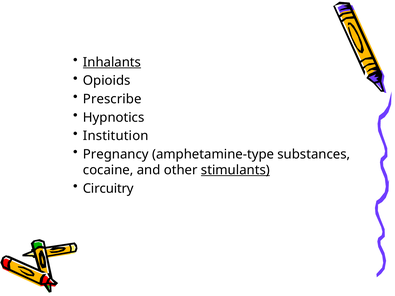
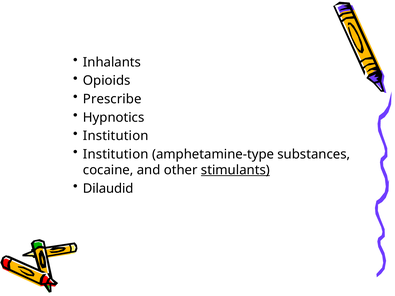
Inhalants underline: present -> none
Pregnancy at (116, 154): Pregnancy -> Institution
Circuitry: Circuitry -> Dilaudid
